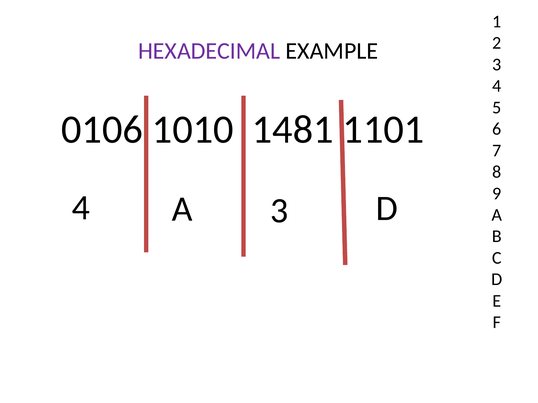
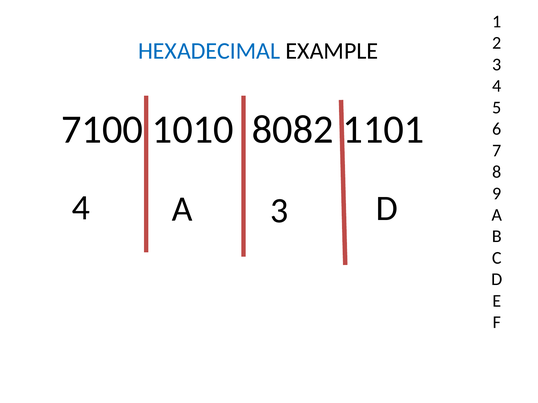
HEXADECIMAL colour: purple -> blue
0106: 0106 -> 7100
1481: 1481 -> 8082
